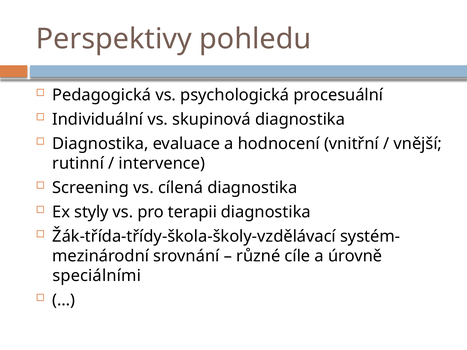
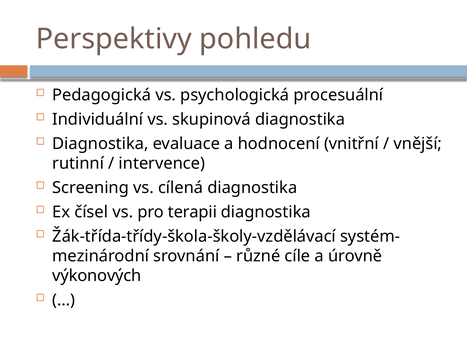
styly: styly -> čísel
speciálními: speciálními -> výkonových
